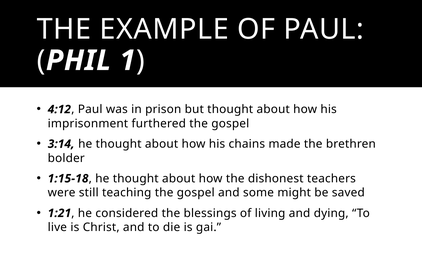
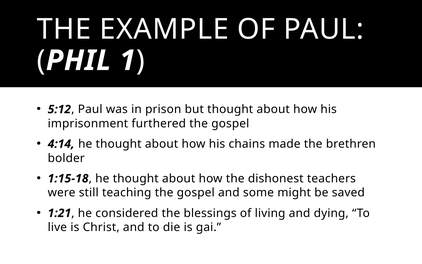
4:12: 4:12 -> 5:12
3:14: 3:14 -> 4:14
